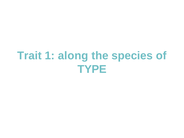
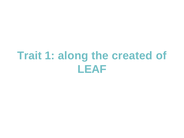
species: species -> created
TYPE: TYPE -> LEAF
